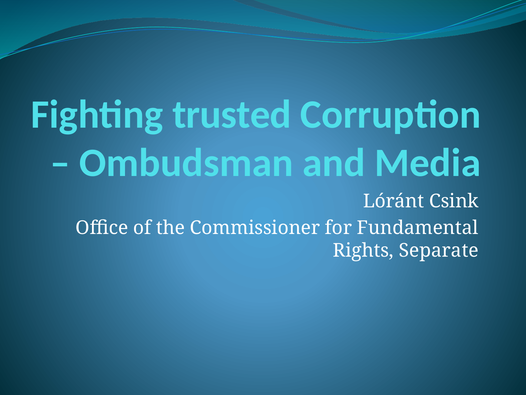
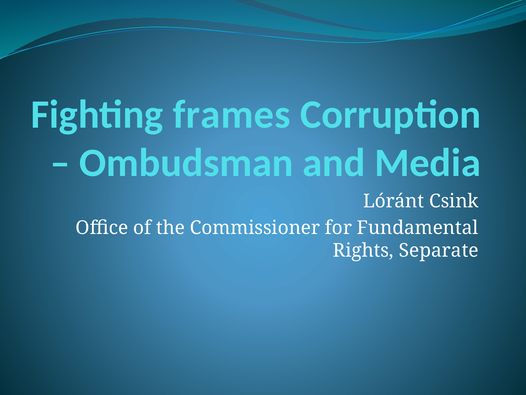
trusted: trusted -> frames
